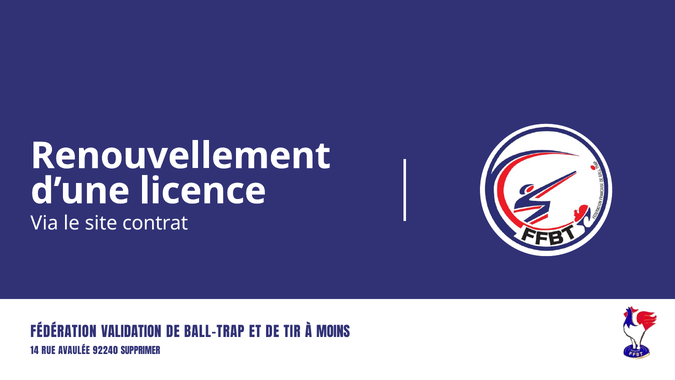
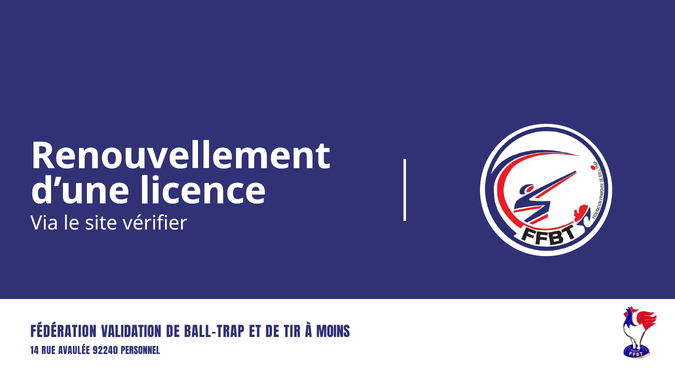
contrat: contrat -> vérifier
SUPPRIMER: SUPPRIMER -> PERSONNEL
